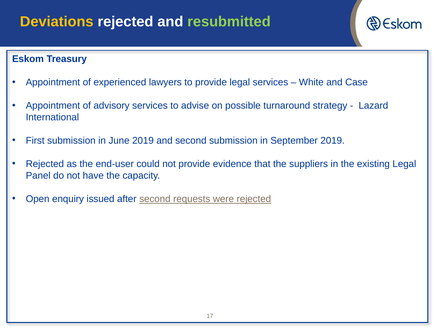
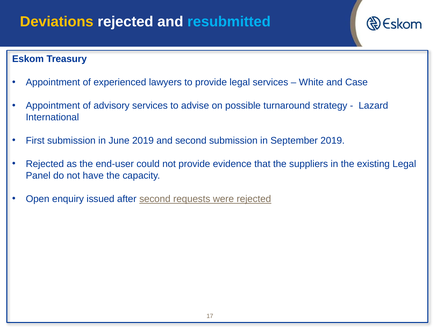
resubmitted colour: light green -> light blue
